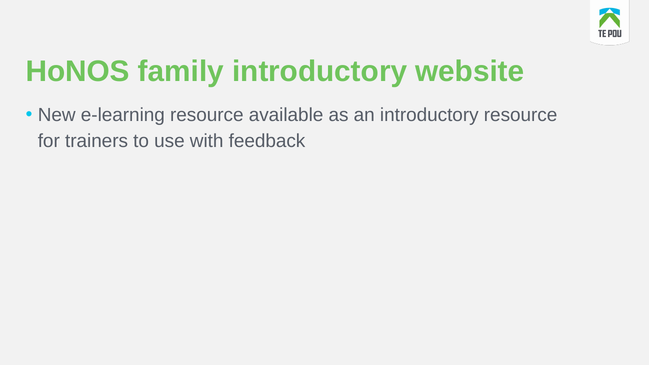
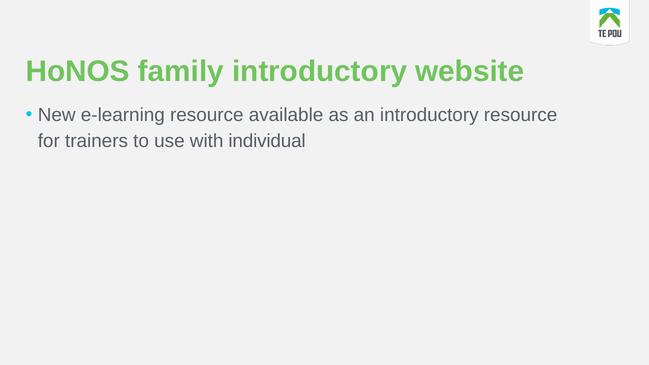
feedback: feedback -> individual
